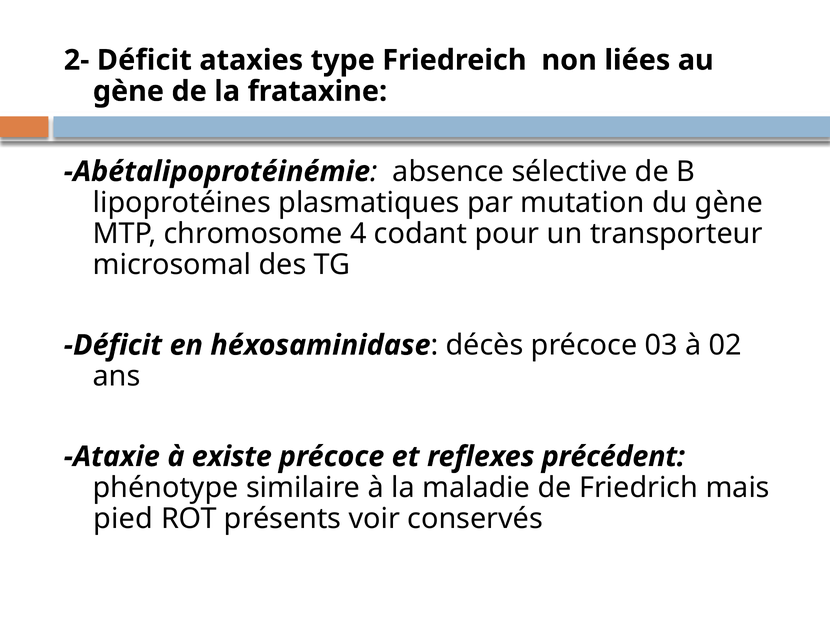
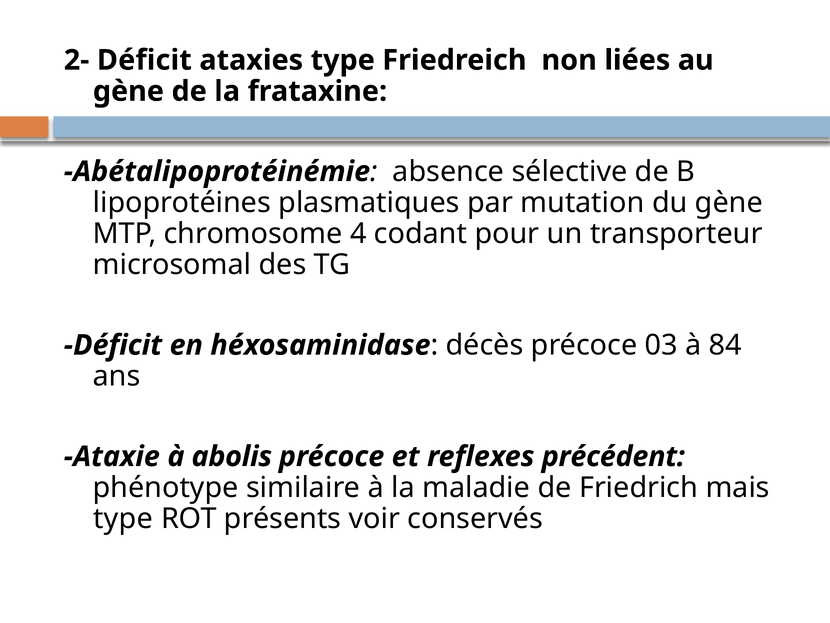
02: 02 -> 84
existe: existe -> abolis
pied at (123, 518): pied -> type
